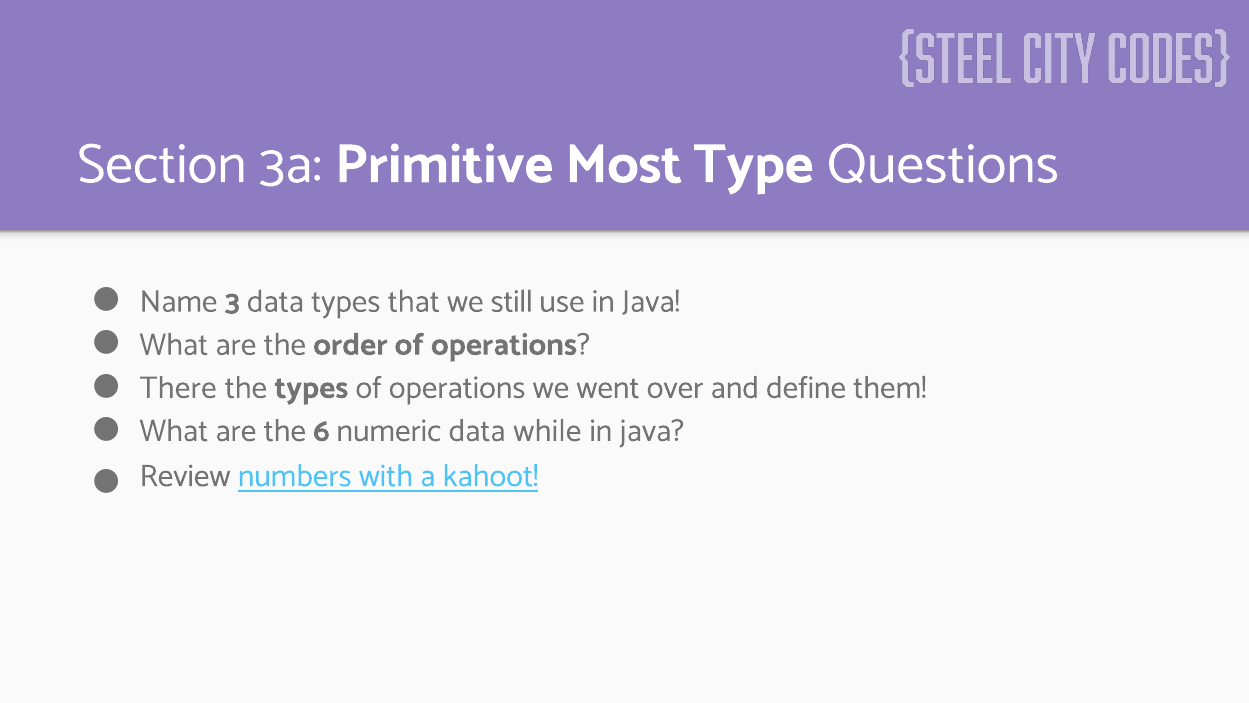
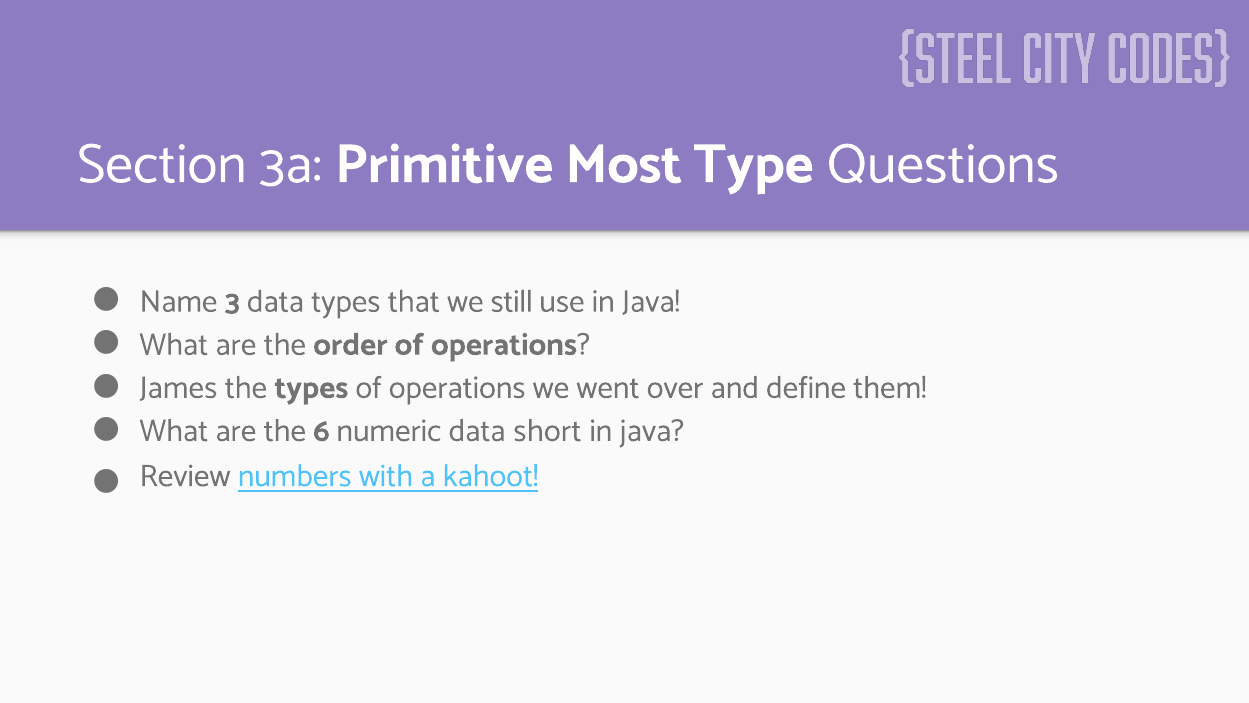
There: There -> James
while: while -> short
